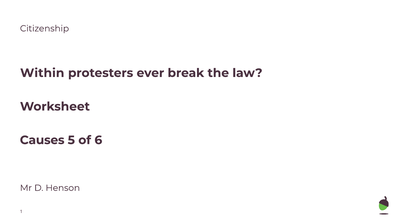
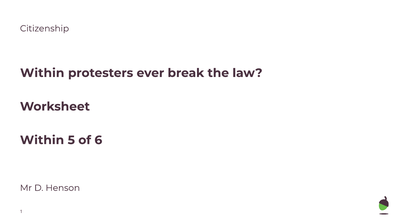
Causes at (42, 140): Causes -> Within
